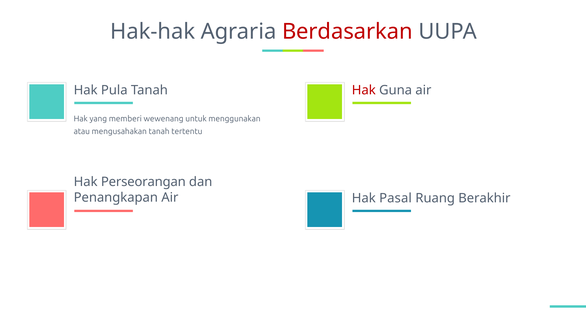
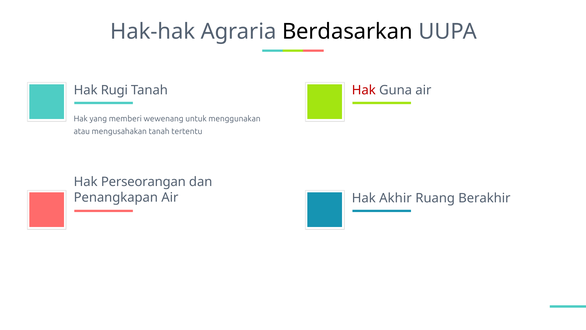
Berdasarkan colour: red -> black
Pula: Pula -> Rugi
Pasal: Pasal -> Akhir
